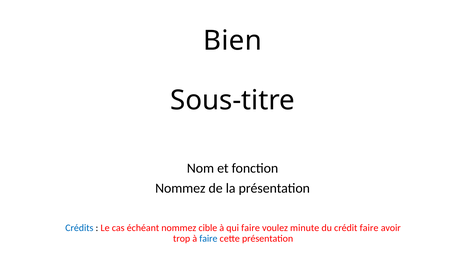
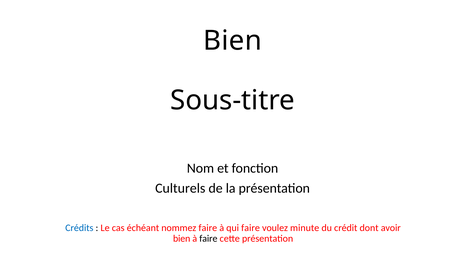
Nommez at (180, 188): Nommez -> Culturels
nommez cible: cible -> faire
crédit faire: faire -> dont
trop at (182, 238): trop -> bien
faire at (208, 238) colour: blue -> black
